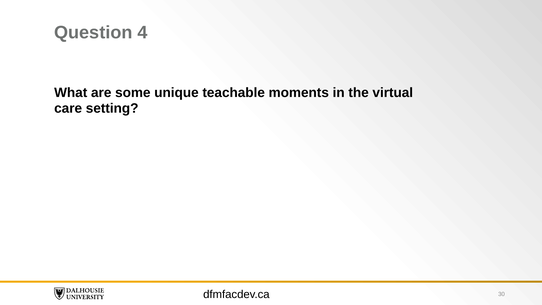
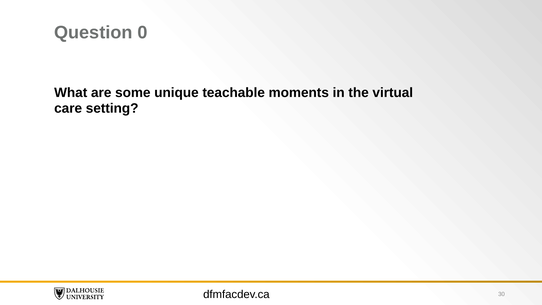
4: 4 -> 0
